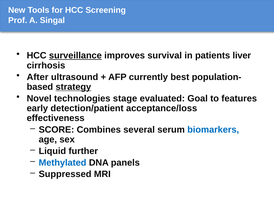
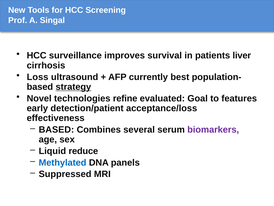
surveillance underline: present -> none
After: After -> Loss
stage: stage -> refine
SCORE at (56, 129): SCORE -> BASED
biomarkers colour: blue -> purple
further: further -> reduce
